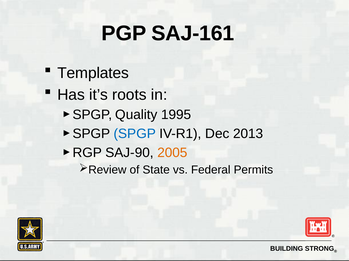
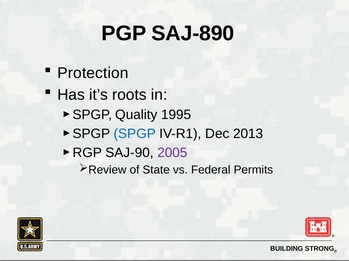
SAJ-161: SAJ-161 -> SAJ-890
Templates: Templates -> Protection
2005 colour: orange -> purple
